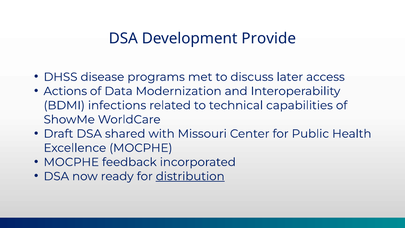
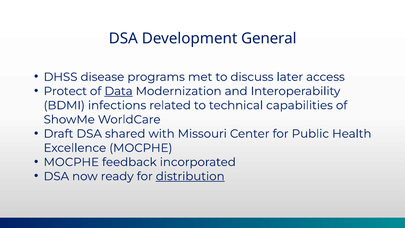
Provide: Provide -> General
Actions: Actions -> Protect
Data underline: none -> present
